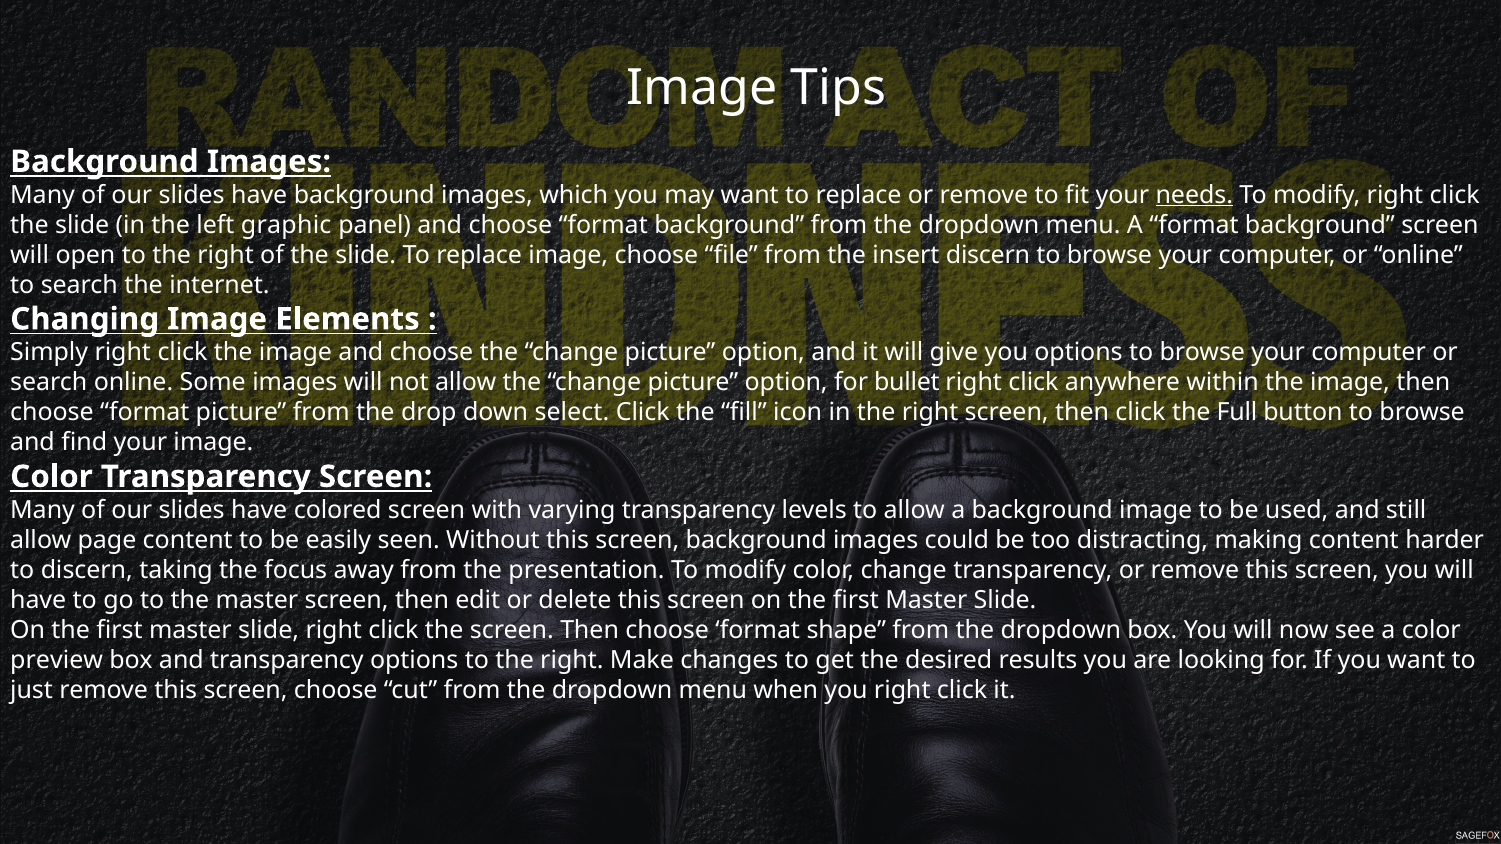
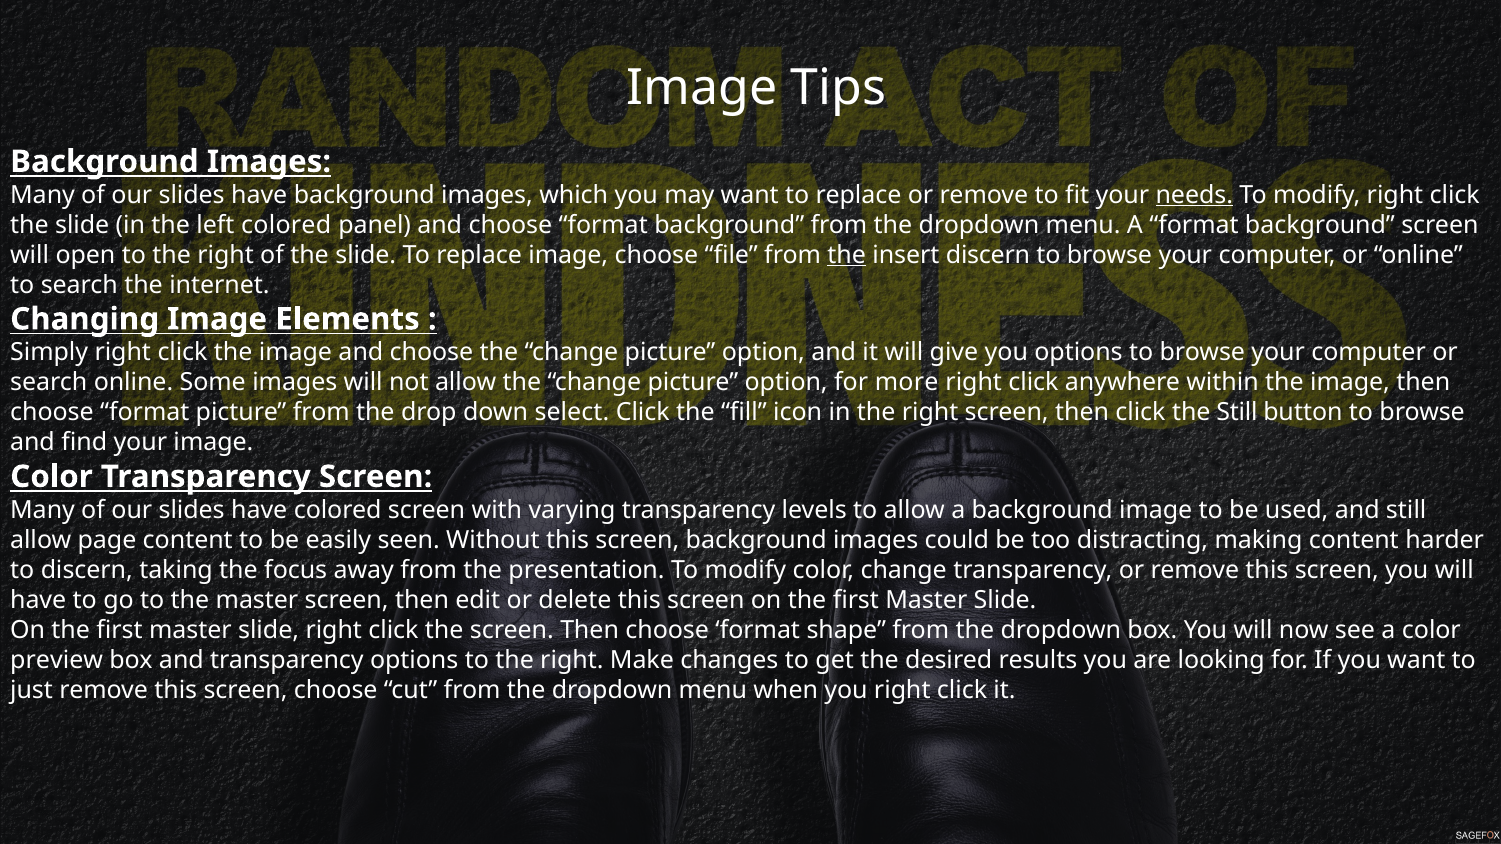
left graphic: graphic -> colored
the at (847, 255) underline: none -> present
bullet: bullet -> more
the Full: Full -> Still
